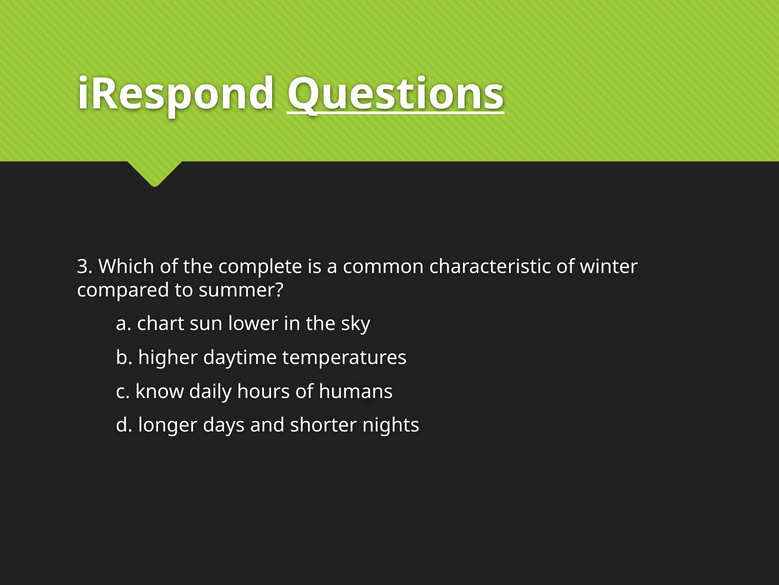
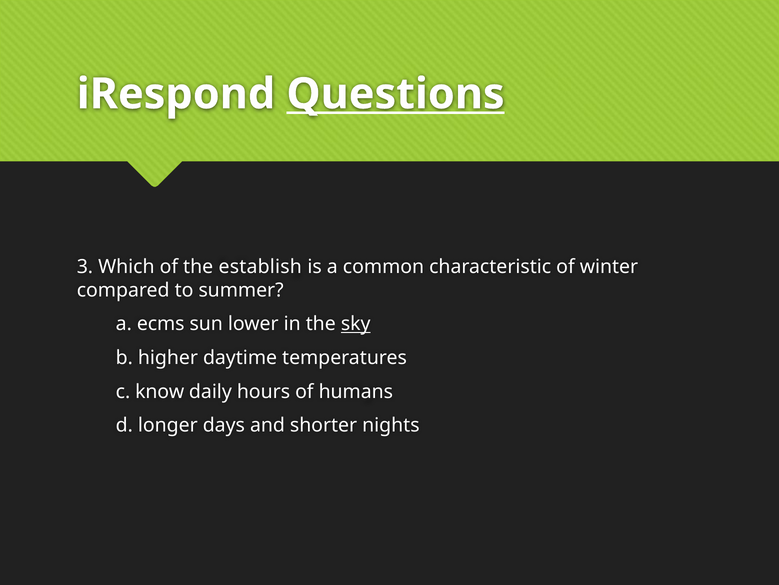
complete: complete -> establish
chart: chart -> ecms
sky underline: none -> present
